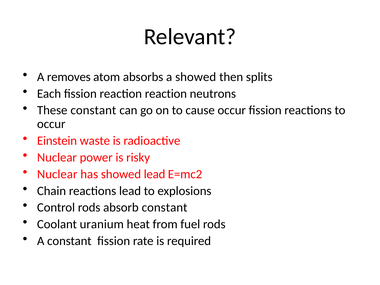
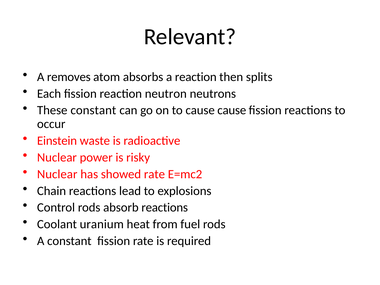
a showed: showed -> reaction
reaction reaction: reaction -> neutron
cause occur: occur -> cause
showed lead: lead -> rate
absorb constant: constant -> reactions
